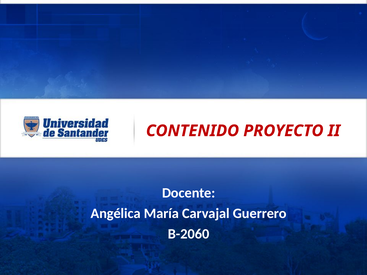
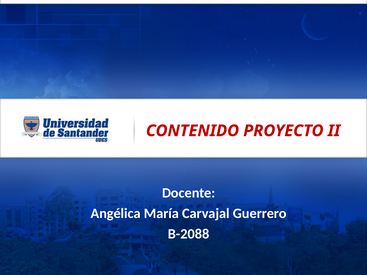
B-2060: B-2060 -> B-2088
